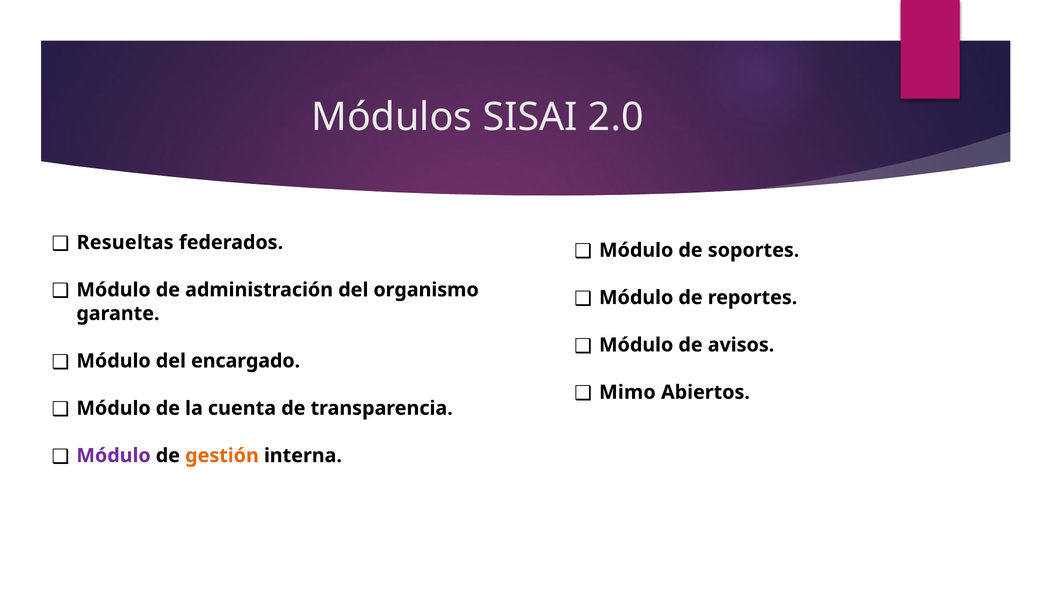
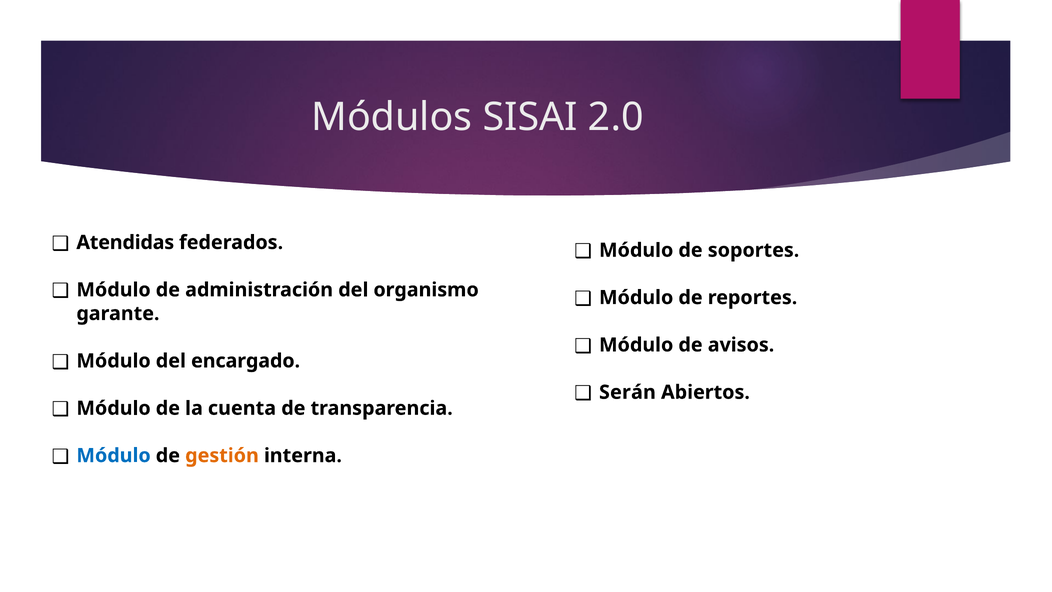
Resueltas: Resueltas -> Atendidas
Mimo: Mimo -> Serán
Módulo at (114, 455) colour: purple -> blue
